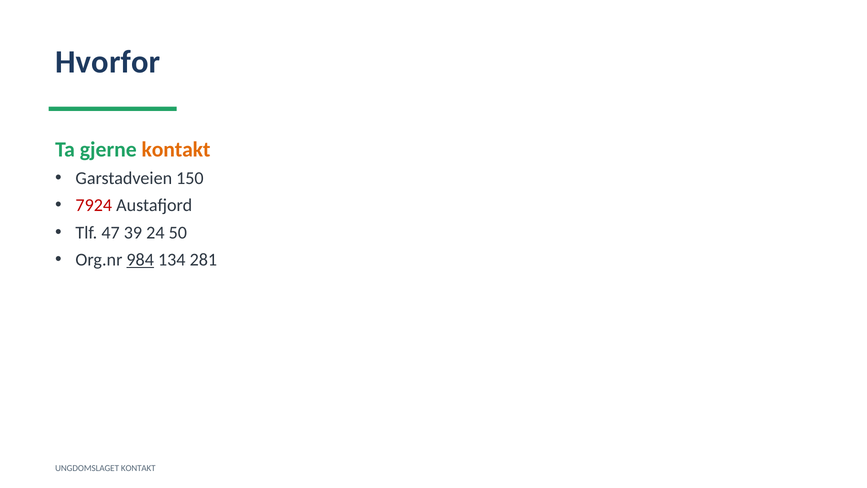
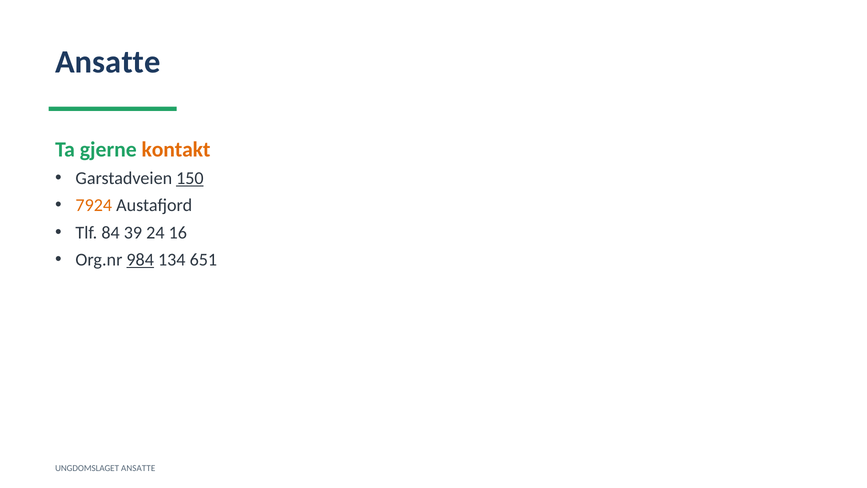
Hvorfor at (108, 62): Hvorfor -> Ansatte
150 underline: none -> present
7924 colour: red -> orange
47: 47 -> 84
50: 50 -> 16
281: 281 -> 651
UNGDOMSLAGET KONTAKT: KONTAKT -> ANSATTE
